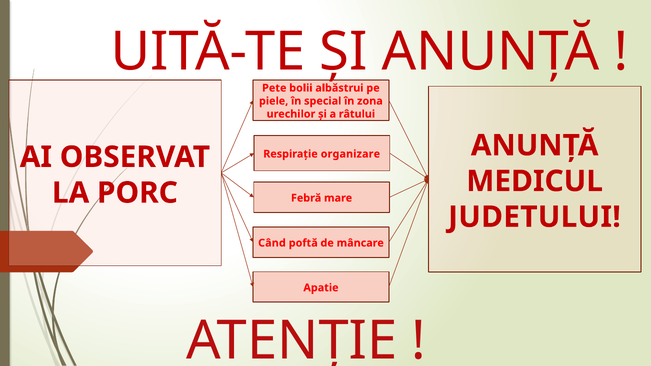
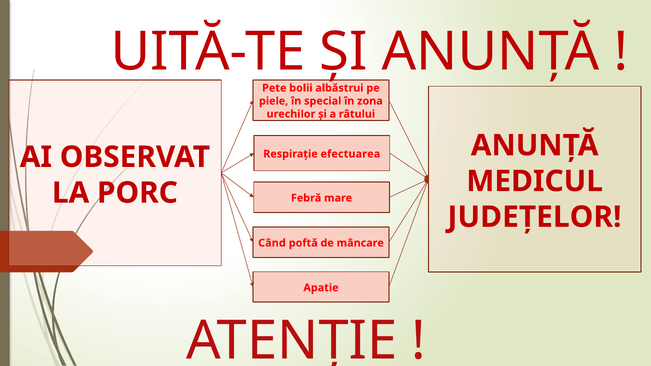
organizare: organizare -> efectuarea
JUDETULUI: JUDETULUI -> JUDEȚELOR
